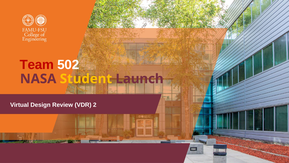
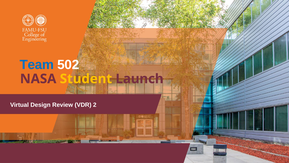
Team colour: red -> blue
